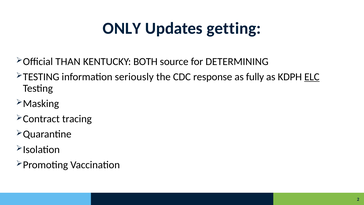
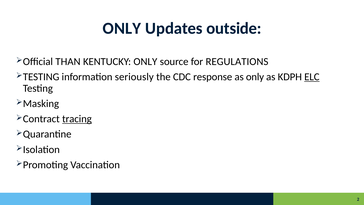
getting: getting -> outside
KENTUCKY BOTH: BOTH -> ONLY
DETERMINING: DETERMINING -> REGULATIONS
as fully: fully -> only
tracing underline: none -> present
